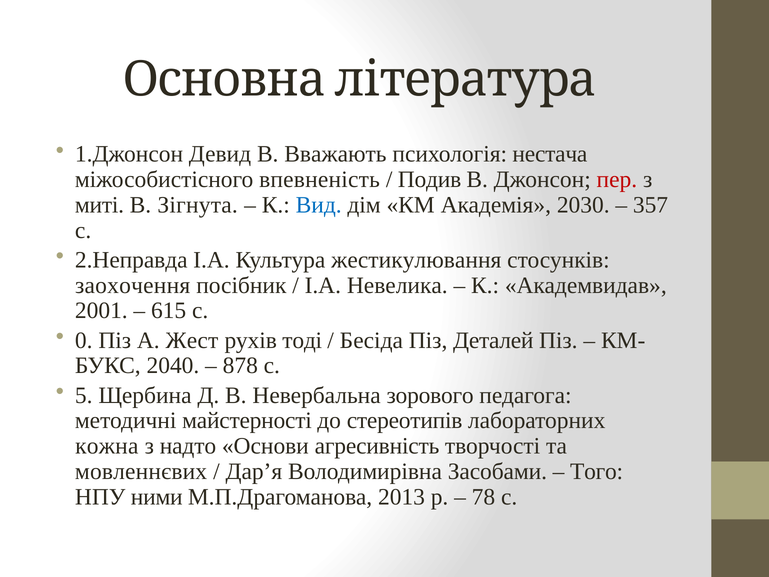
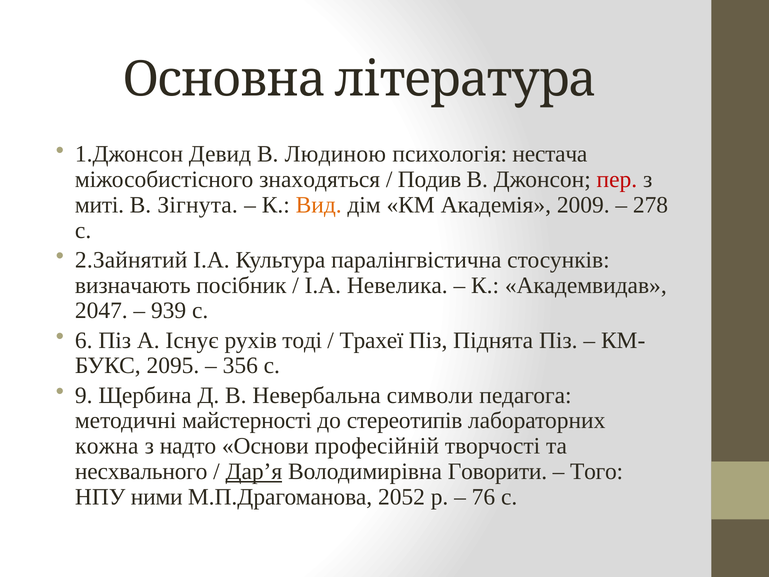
Вважають: Вважають -> Людиною
впевненість: впевненість -> знаходяться
Вид colour: blue -> orange
2030: 2030 -> 2009
357: 357 -> 278
2.Неправда: 2.Неправда -> 2.Зайнятий
жестикулювання: жестикулювання -> паралінгвістична
заохочення: заохочення -> визначають
2001: 2001 -> 2047
615: 615 -> 939
0: 0 -> 6
Жест: Жест -> Існує
Бесіда: Бесіда -> Трахеї
Деталей: Деталей -> Піднята
2040: 2040 -> 2095
878: 878 -> 356
5: 5 -> 9
зорового: зорового -> символи
агресивність: агресивність -> професійній
мовленнєвих: мовленнєвих -> несхвального
Дар’я underline: none -> present
Засобами: Засобами -> Говорити
2013: 2013 -> 2052
78: 78 -> 76
